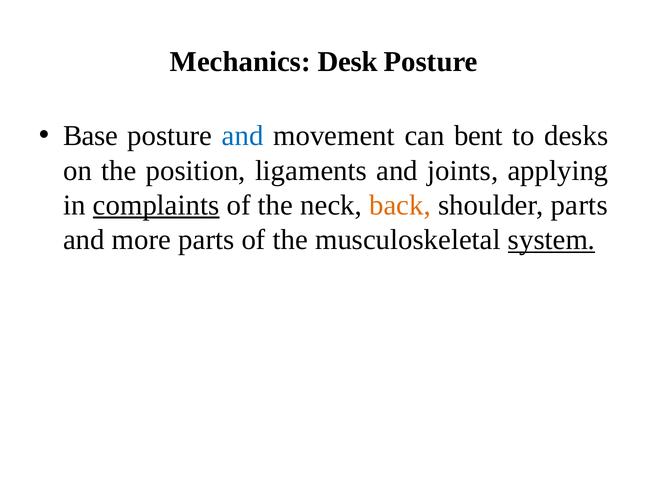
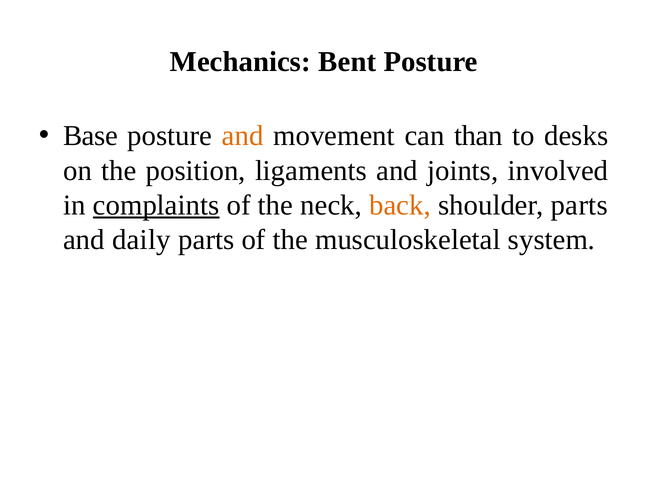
Desk: Desk -> Bent
and at (243, 136) colour: blue -> orange
bent: bent -> than
applying: applying -> involved
more: more -> daily
system underline: present -> none
